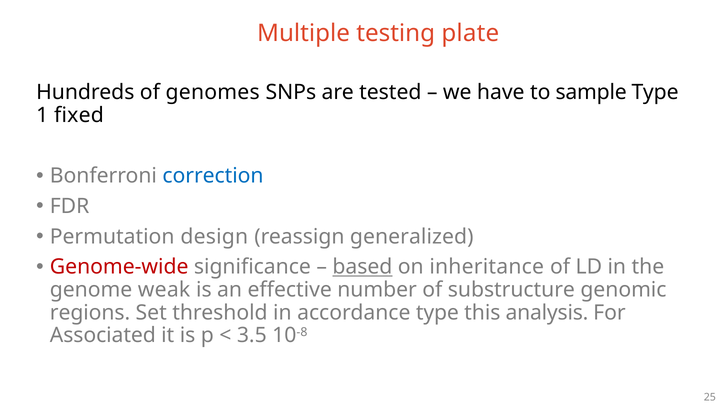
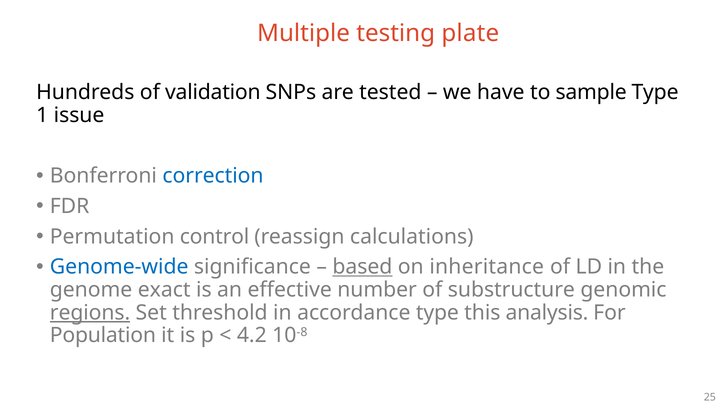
genomes: genomes -> validation
fixed: fixed -> issue
design: design -> control
generalized: generalized -> calculations
Genome-wide colour: red -> blue
weak: weak -> exact
regions underline: none -> present
Associated: Associated -> Population
3.5: 3.5 -> 4.2
